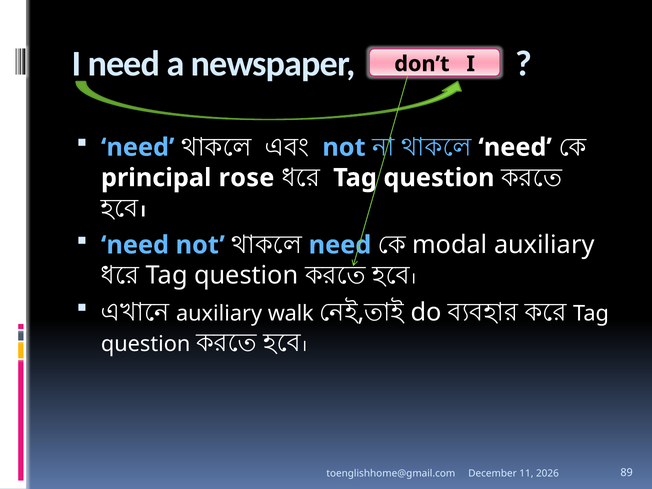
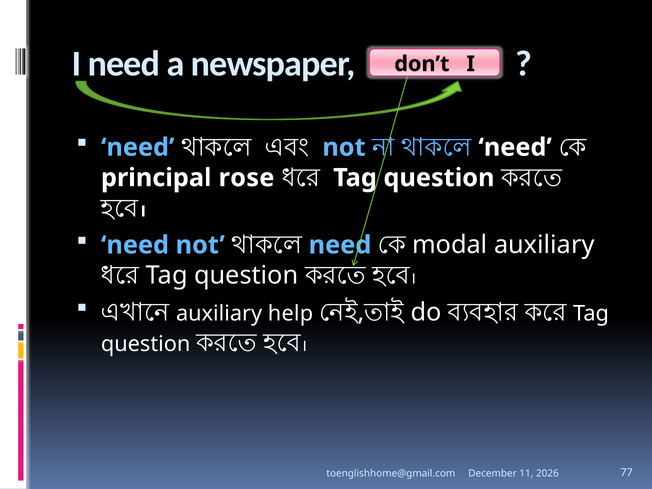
walk: walk -> help
89: 89 -> 77
